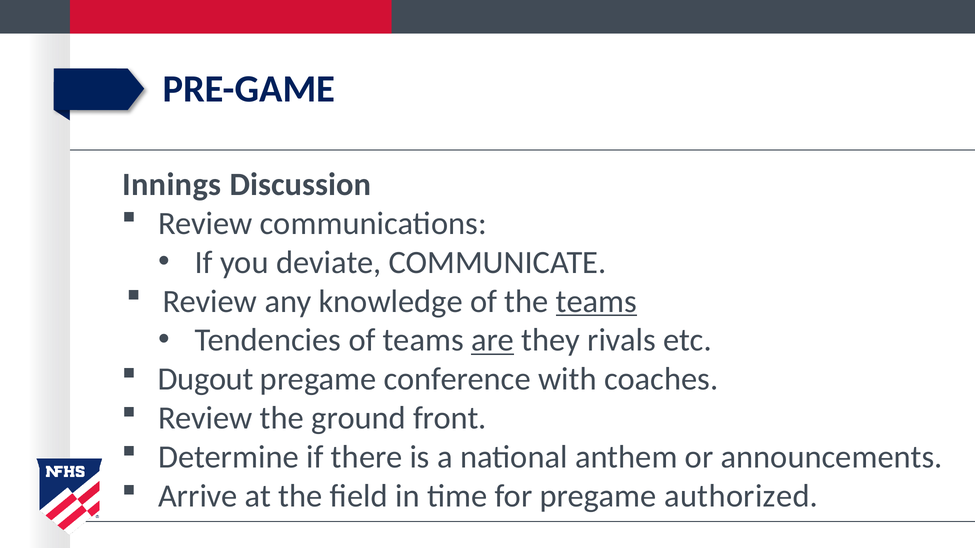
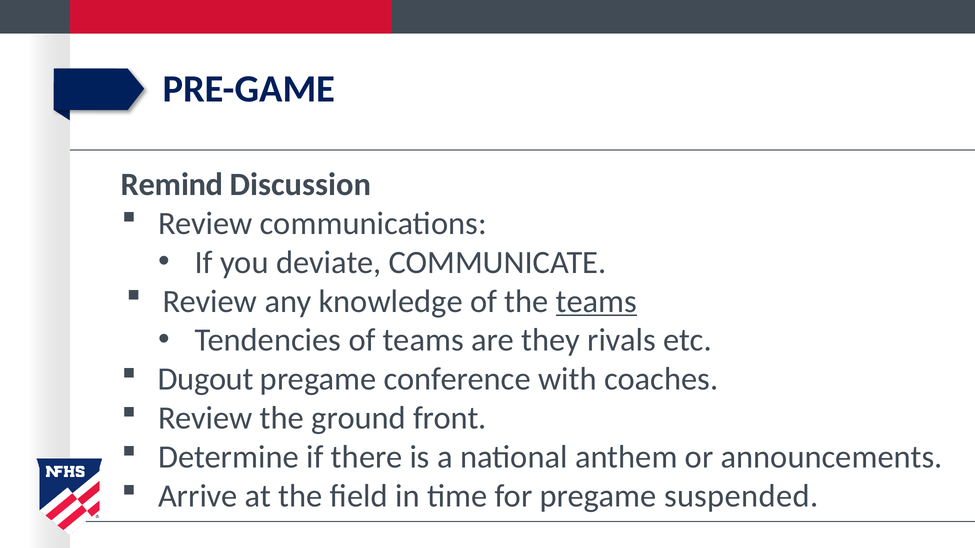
Innings: Innings -> Remind
are underline: present -> none
authorized: authorized -> suspended
